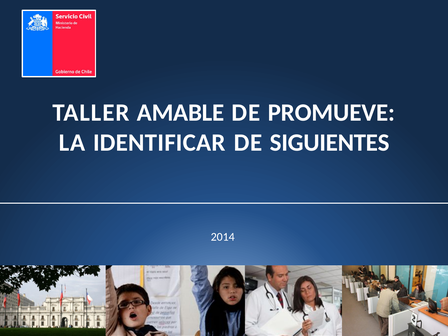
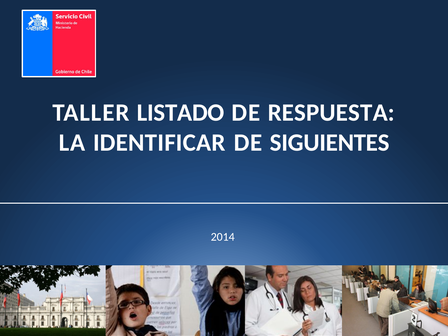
AMABLE: AMABLE -> LISTADO
PROMUEVE: PROMUEVE -> RESPUESTA
